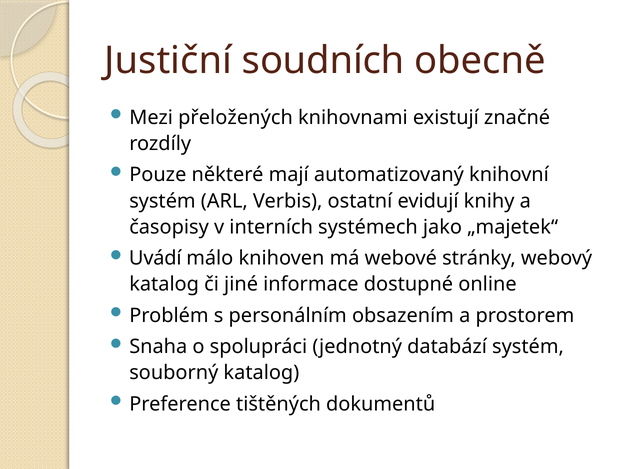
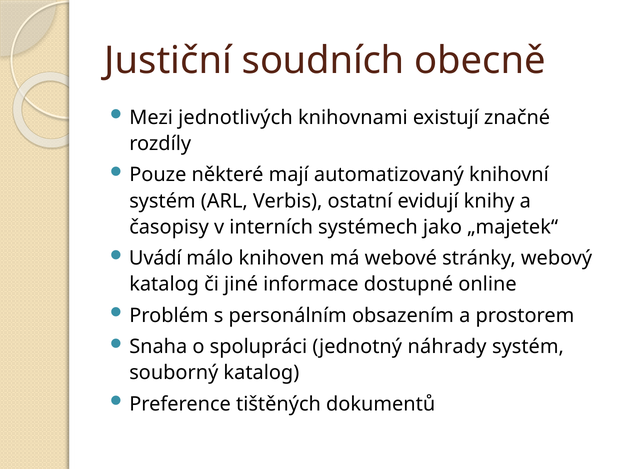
přeložených: přeložených -> jednotlivých
databází: databází -> náhrady
